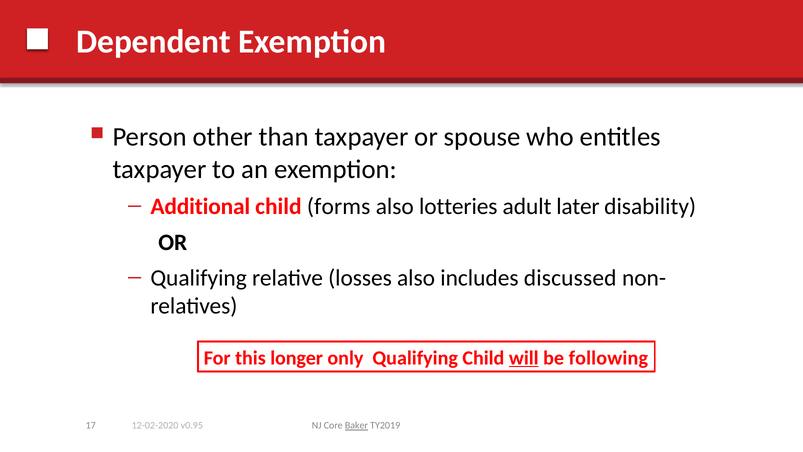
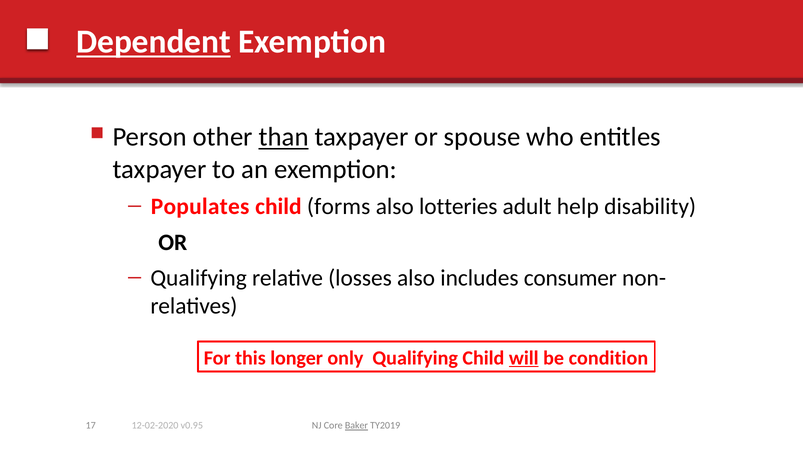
Dependent underline: none -> present
than underline: none -> present
Additional: Additional -> Populates
later: later -> help
discussed: discussed -> consumer
following: following -> condition
